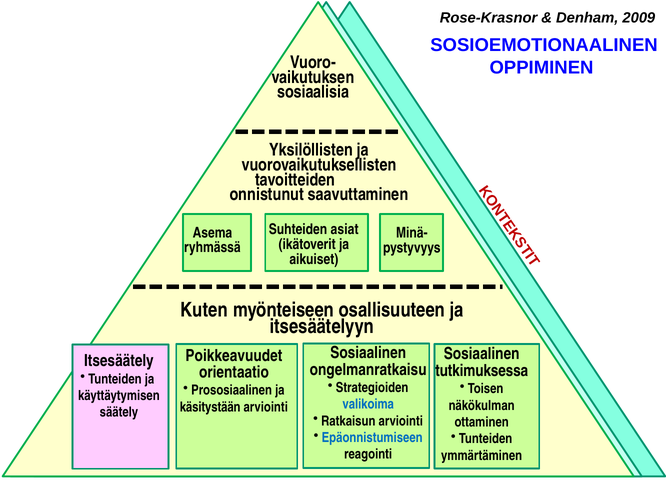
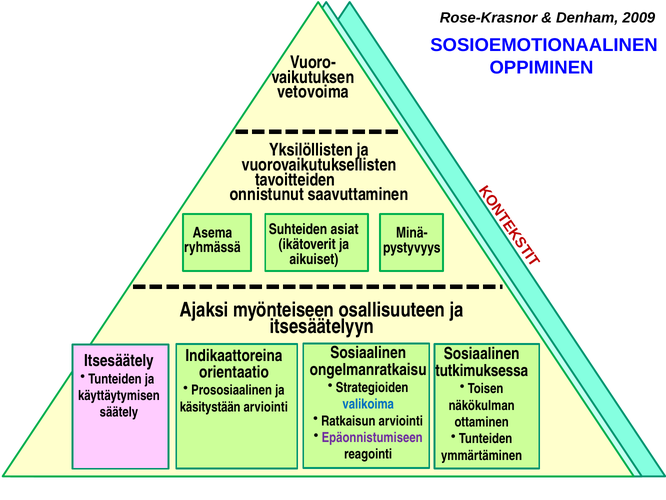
sosiaalisia: sosiaalisia -> vetovoima
Kuten: Kuten -> Ajaksi
Poikkeavuudet: Poikkeavuudet -> Indikaattoreina
Epäonnistumiseen colour: blue -> purple
